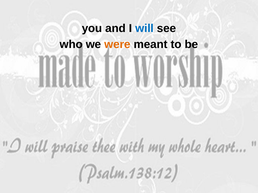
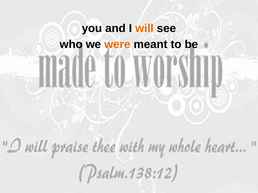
will colour: blue -> orange
